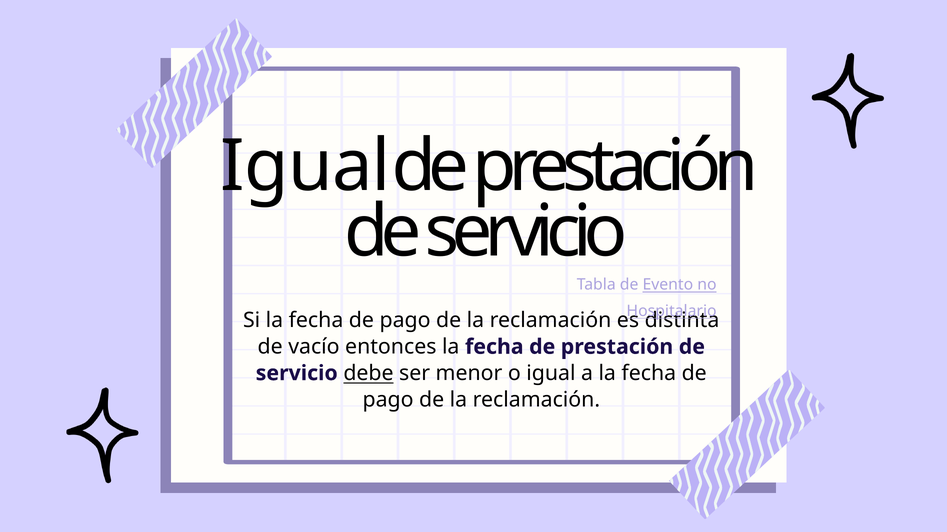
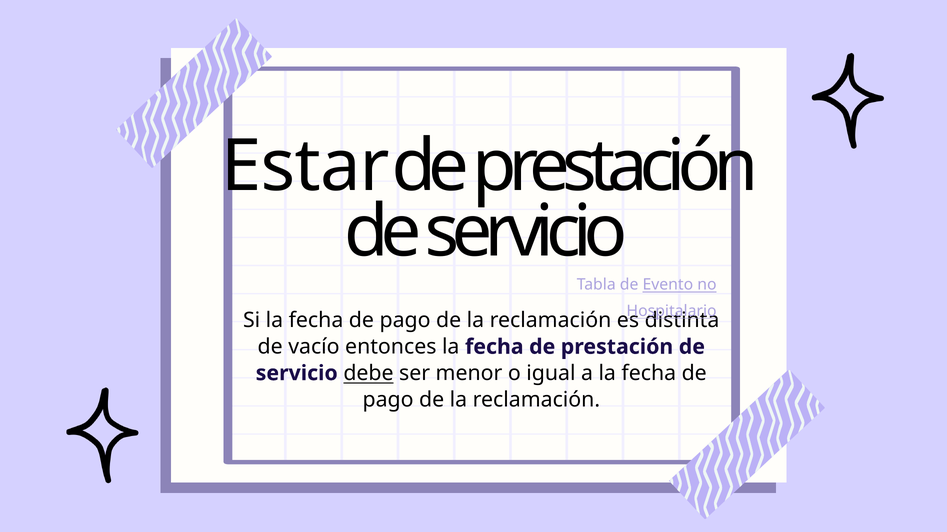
Igual at (306, 167): Igual -> Estar
